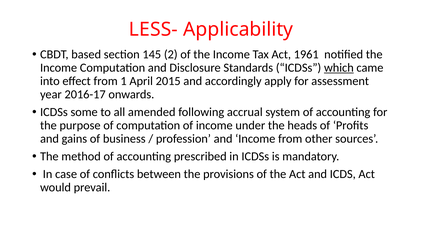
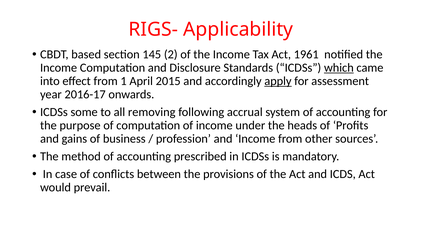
LESS-: LESS- -> RIGS-
apply underline: none -> present
amended: amended -> removing
